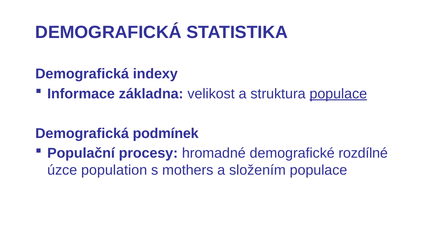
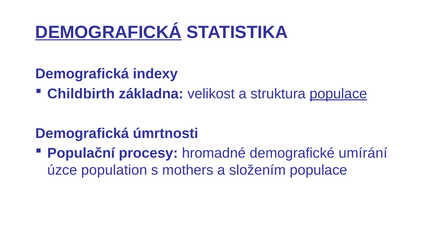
DEMOGRAFICKÁ at (108, 32) underline: none -> present
Informace: Informace -> Childbirth
podmínek: podmínek -> úmrtnosti
rozdílné: rozdílné -> umírání
